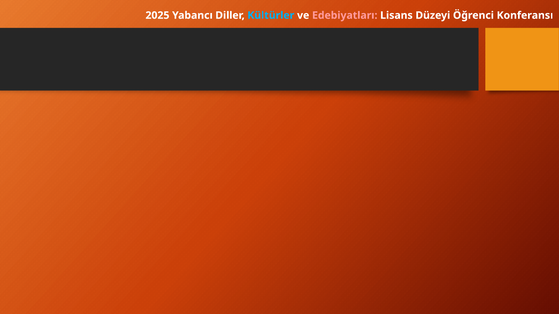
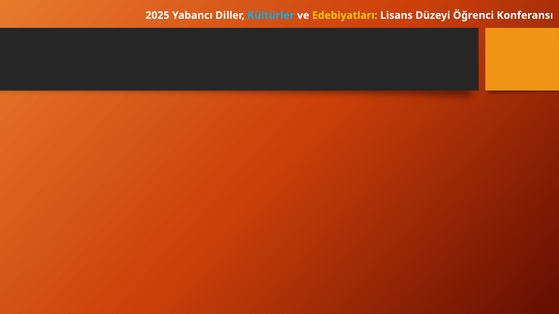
Edebiyatları colour: pink -> yellow
